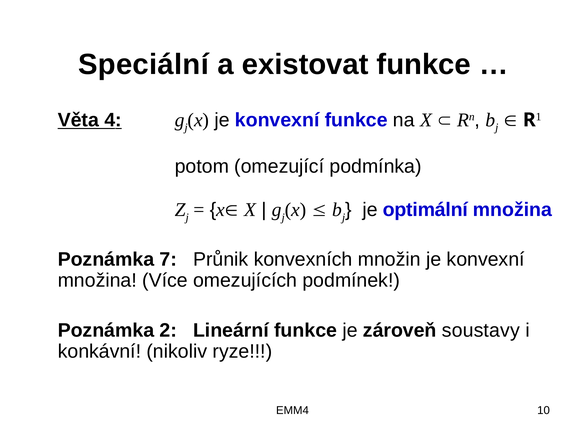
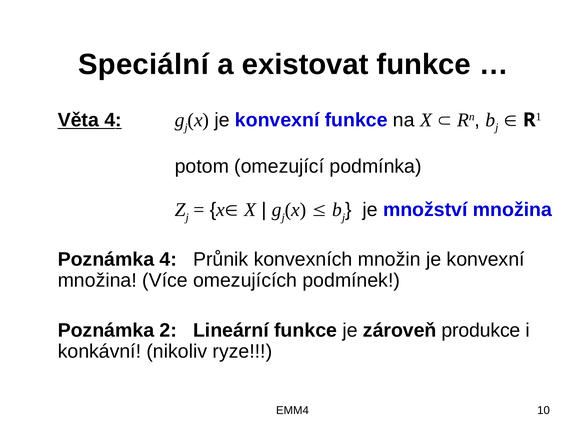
optimální: optimální -> množství
Poznámka 7: 7 -> 4
soustavy: soustavy -> produkce
